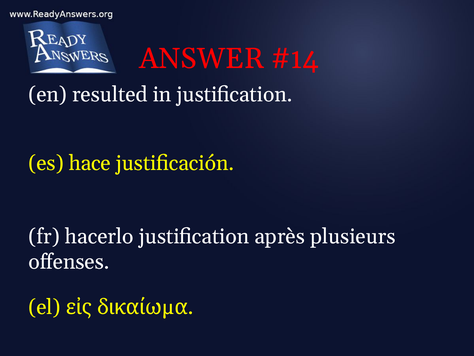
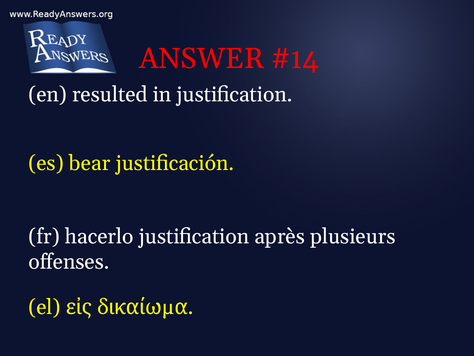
hace: hace -> bear
